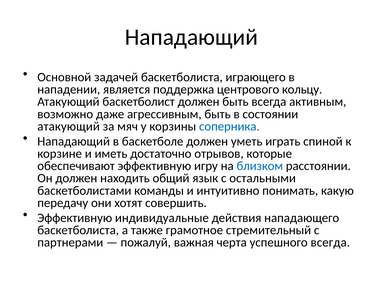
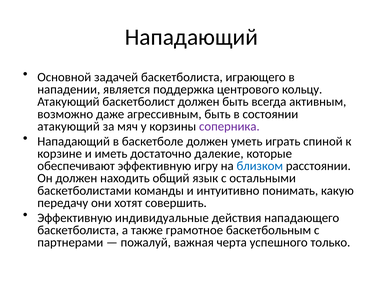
соперника colour: blue -> purple
отрывов: отрывов -> далекие
стремительный: стремительный -> баскетбольным
успешного всегда: всегда -> только
